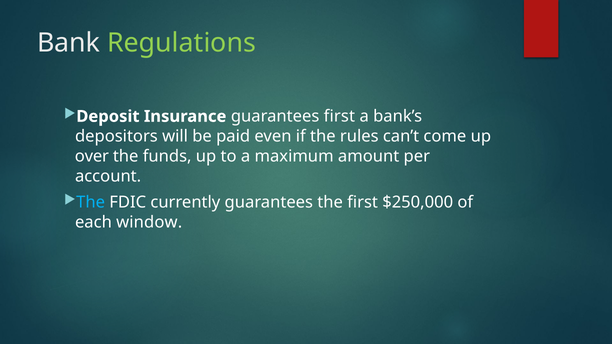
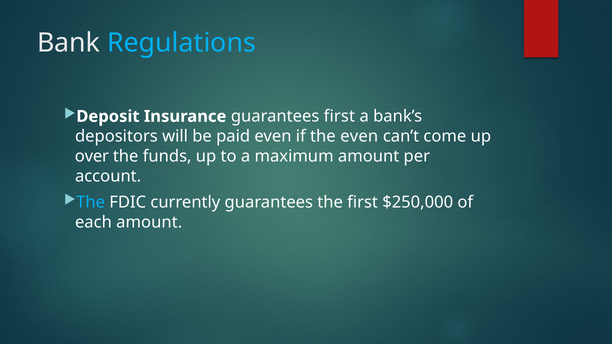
Regulations colour: light green -> light blue
the rules: rules -> even
each window: window -> amount
